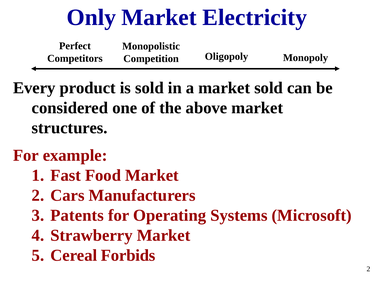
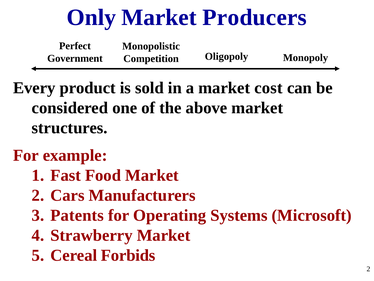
Electricity: Electricity -> Producers
Competitors: Competitors -> Government
market sold: sold -> cost
